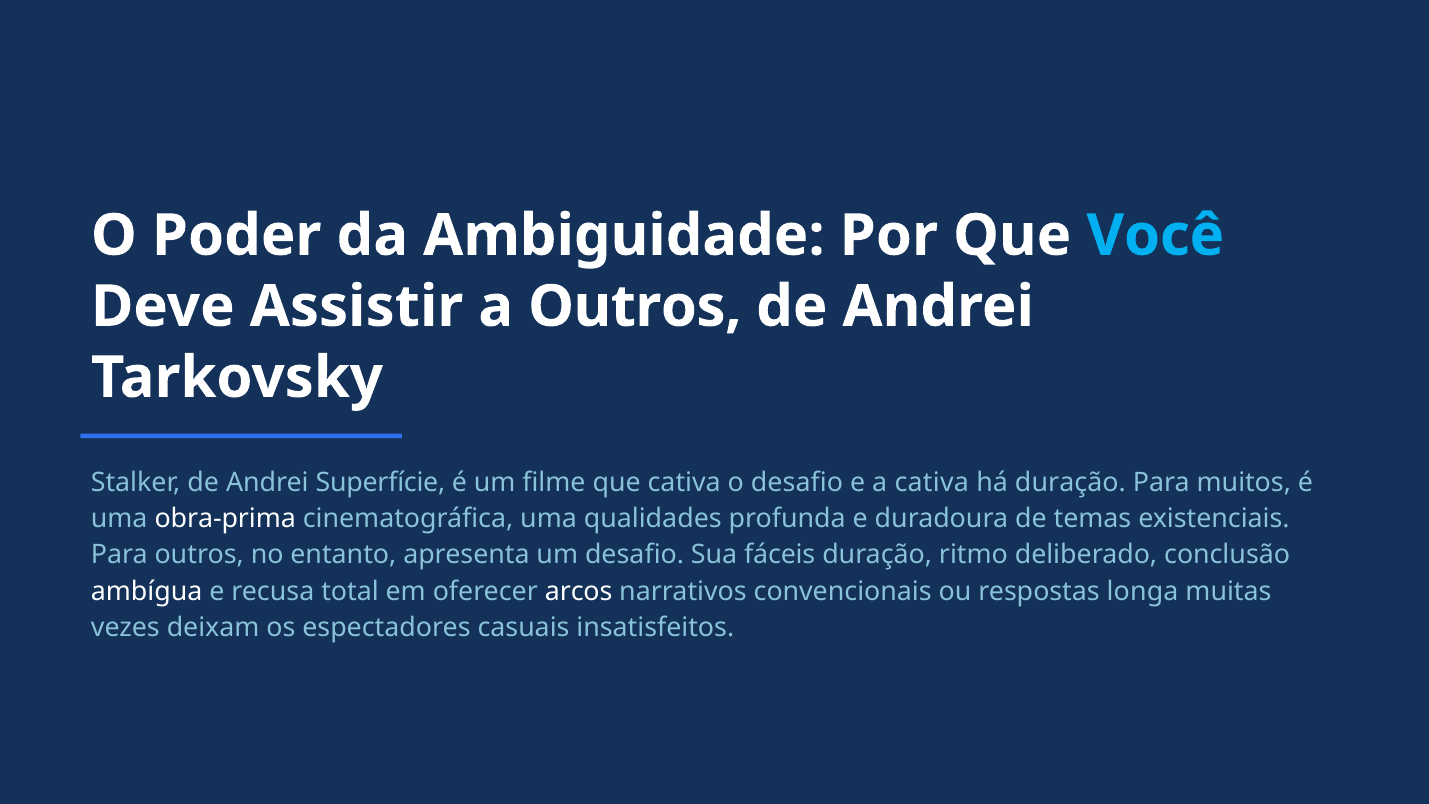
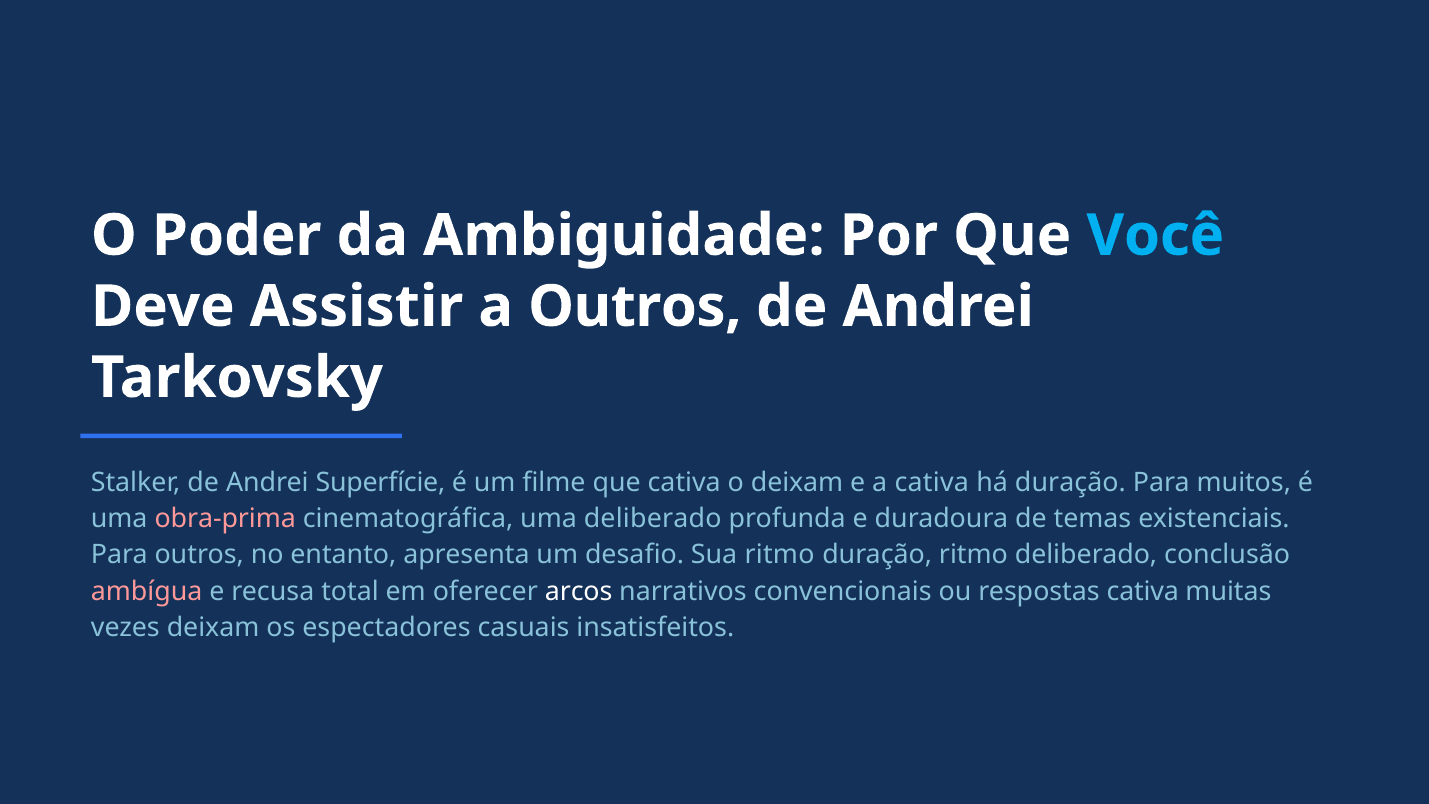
o desafio: desafio -> deixam
obra-prima colour: white -> pink
uma qualidades: qualidades -> deliberado
Sua fáceis: fáceis -> ritmo
ambígua colour: white -> pink
respostas longa: longa -> cativa
